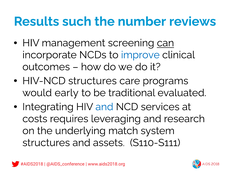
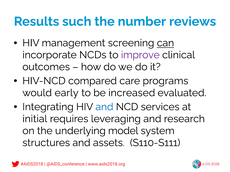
improve colour: blue -> purple
HIV-NCD structures: structures -> compared
traditional: traditional -> increased
costs: costs -> initial
match: match -> model
